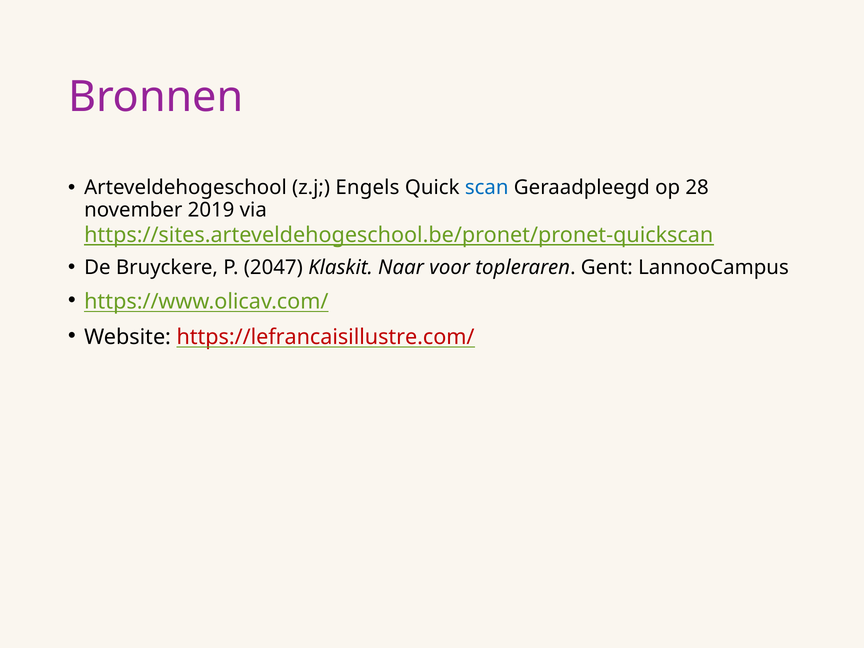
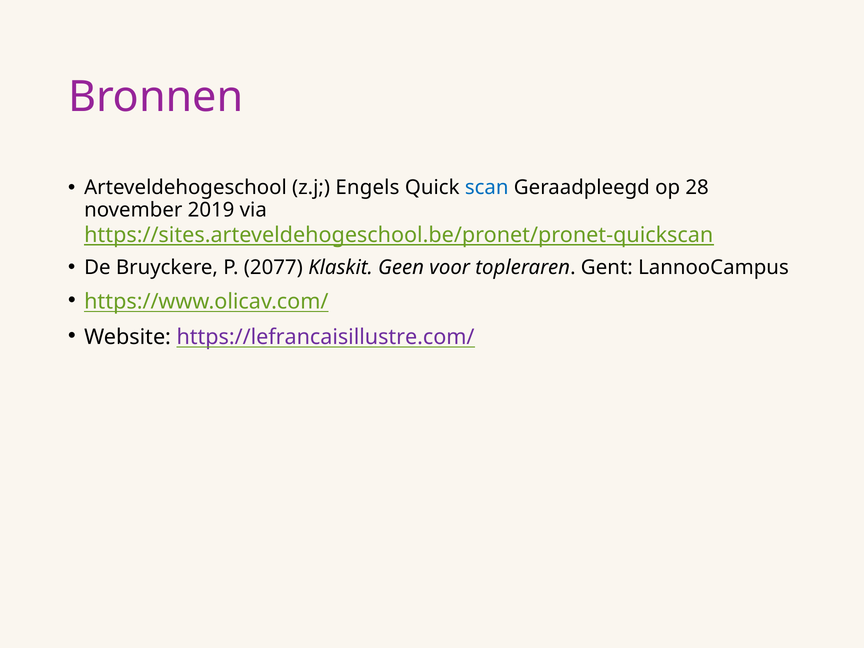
2047: 2047 -> 2077
Naar: Naar -> Geen
https://lefrancaisillustre.com/ colour: red -> purple
